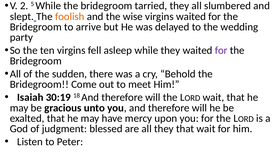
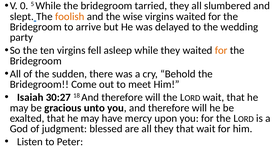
2: 2 -> 0
for at (221, 51) colour: purple -> orange
30:19: 30:19 -> 30:27
